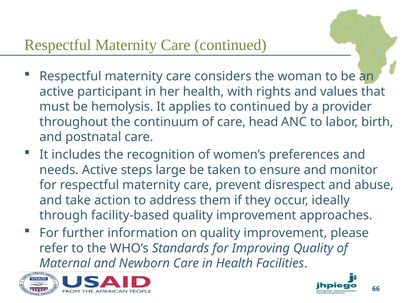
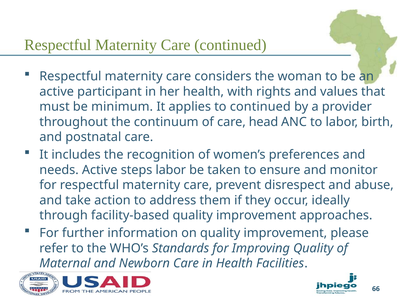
hemolysis: hemolysis -> minimum
steps large: large -> labor
